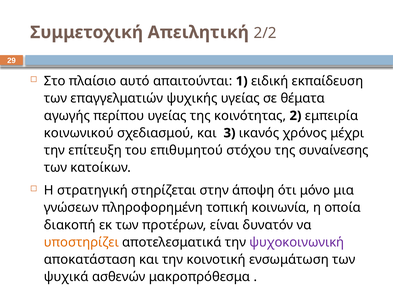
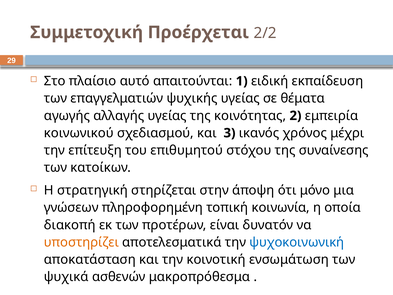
Απειλητική: Απειλητική -> Προέρχεται
περίπου: περίπου -> αλλαγής
ψυχοκοινωνική colour: purple -> blue
